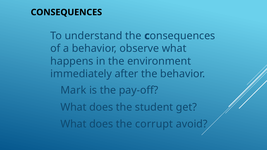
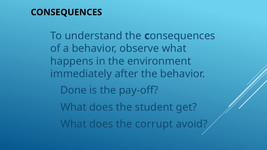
Mark: Mark -> Done
